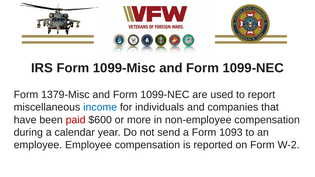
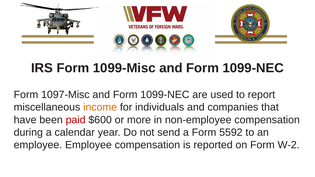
1379-Misc: 1379-Misc -> 1097-Misc
income colour: blue -> orange
1093: 1093 -> 5592
